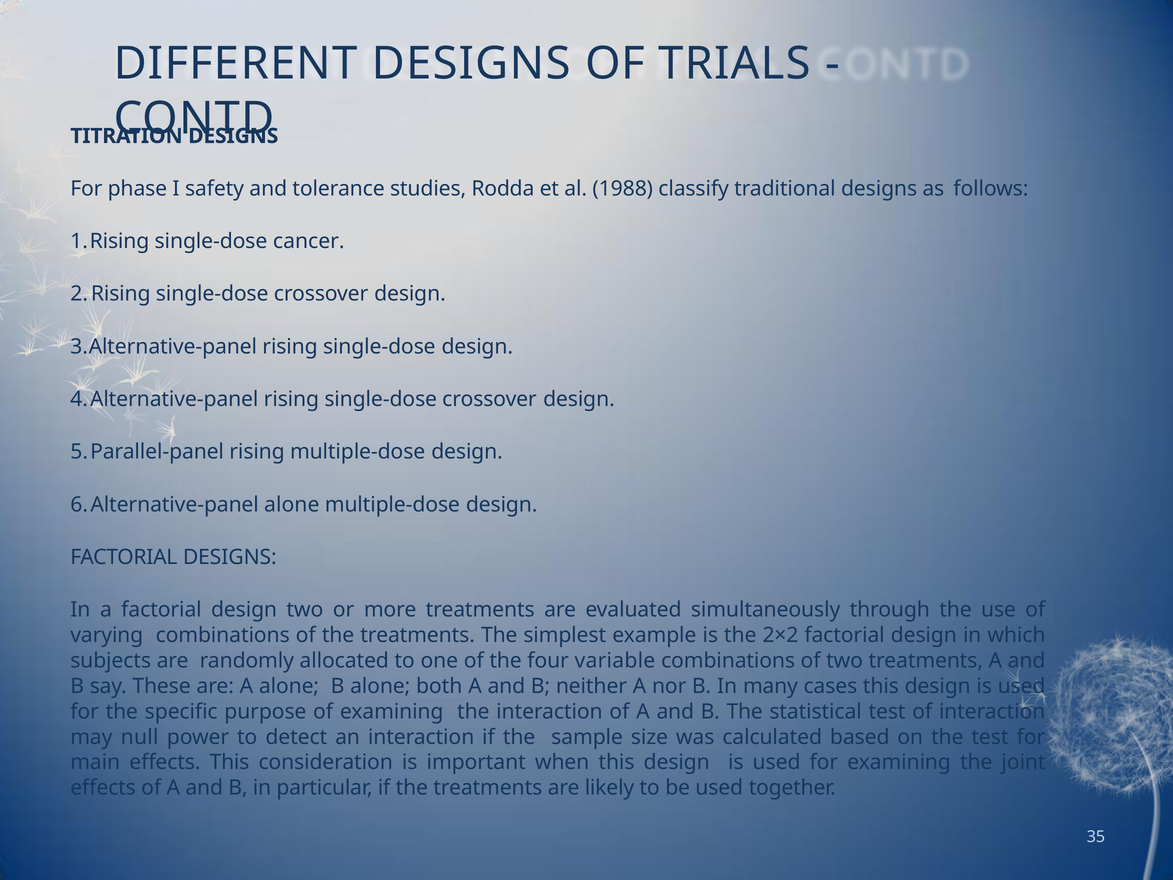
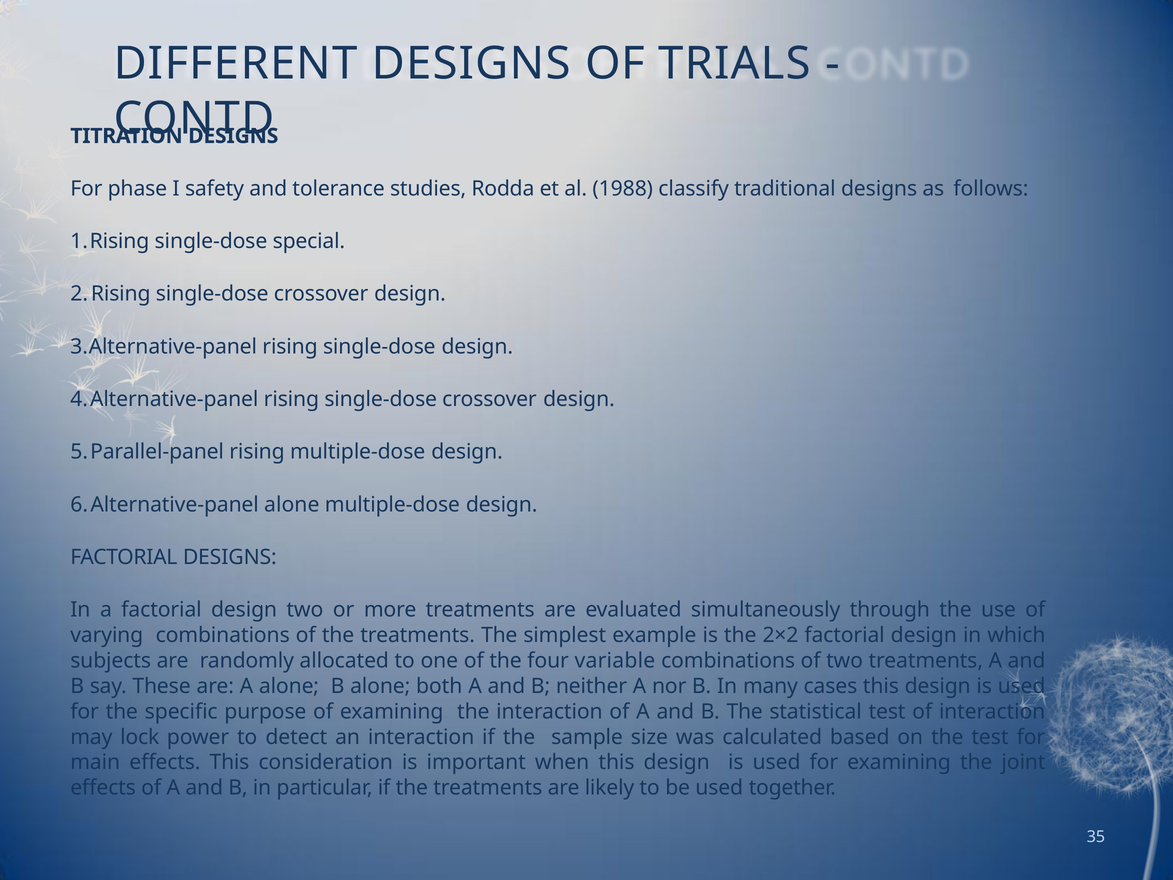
cancer: cancer -> special
null: null -> lock
